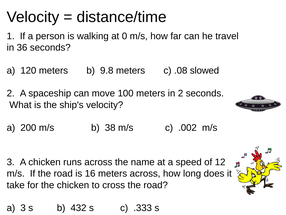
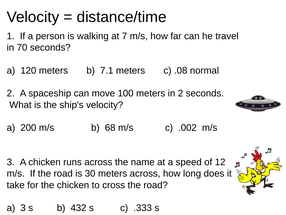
0: 0 -> 7
36: 36 -> 70
9.8: 9.8 -> 7.1
slowed: slowed -> normal
38: 38 -> 68
16: 16 -> 30
